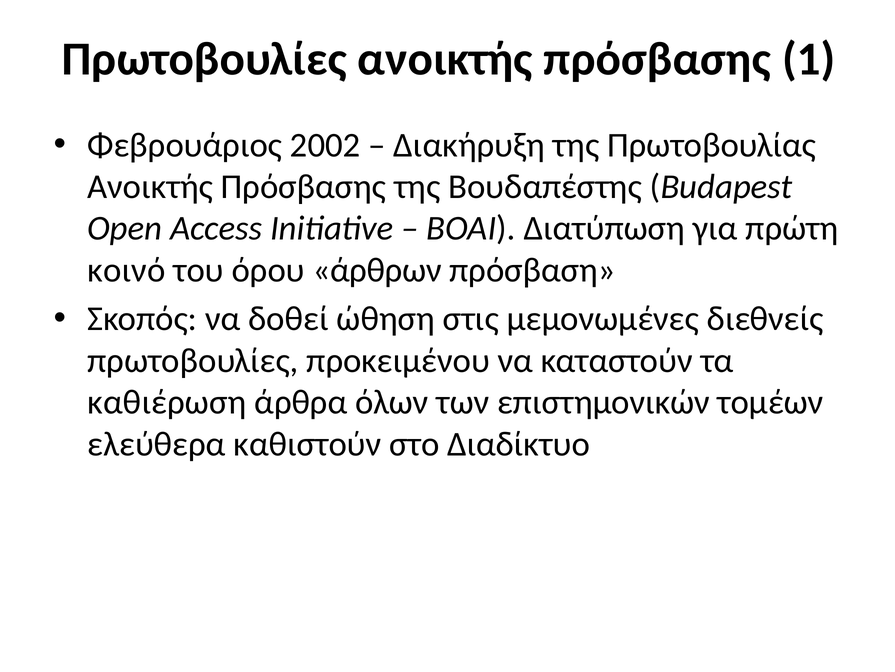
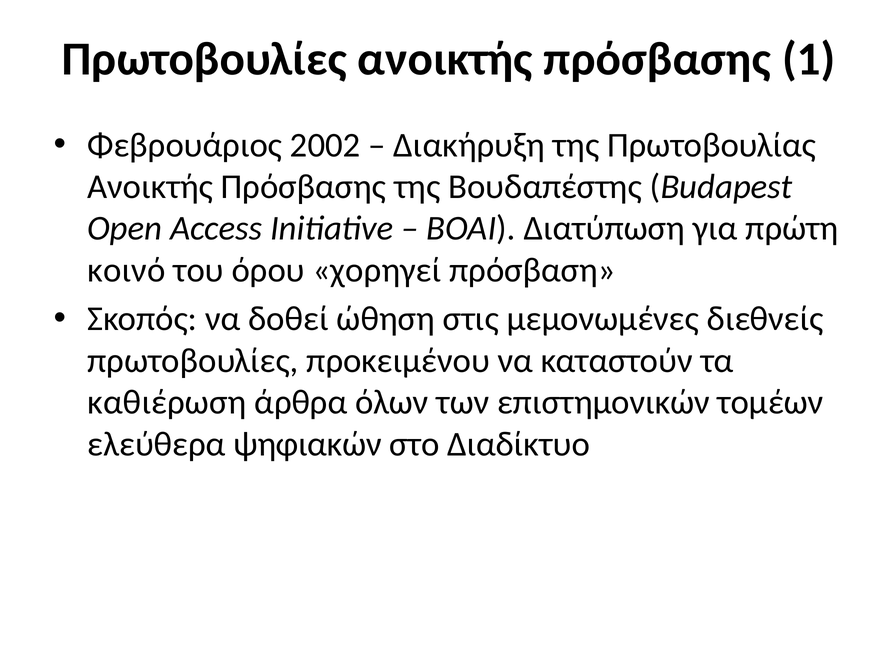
άρθρων: άρθρων -> χορηγεί
καθιστούν: καθιστούν -> ψηφιακών
